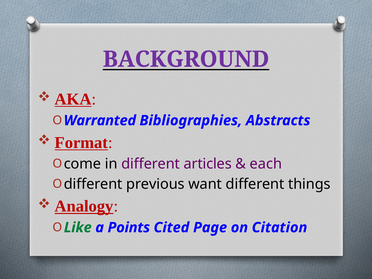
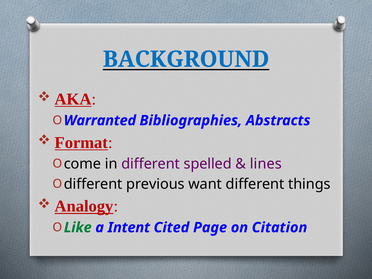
BACKGROUND colour: purple -> blue
articles: articles -> spelled
each: each -> lines
Points: Points -> Intent
